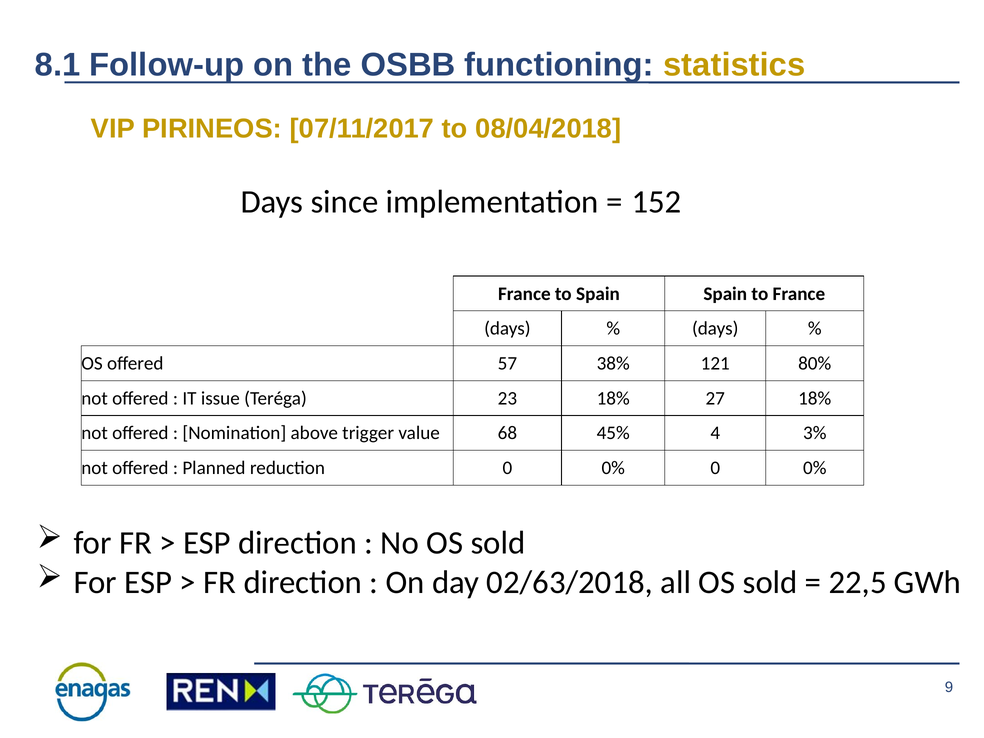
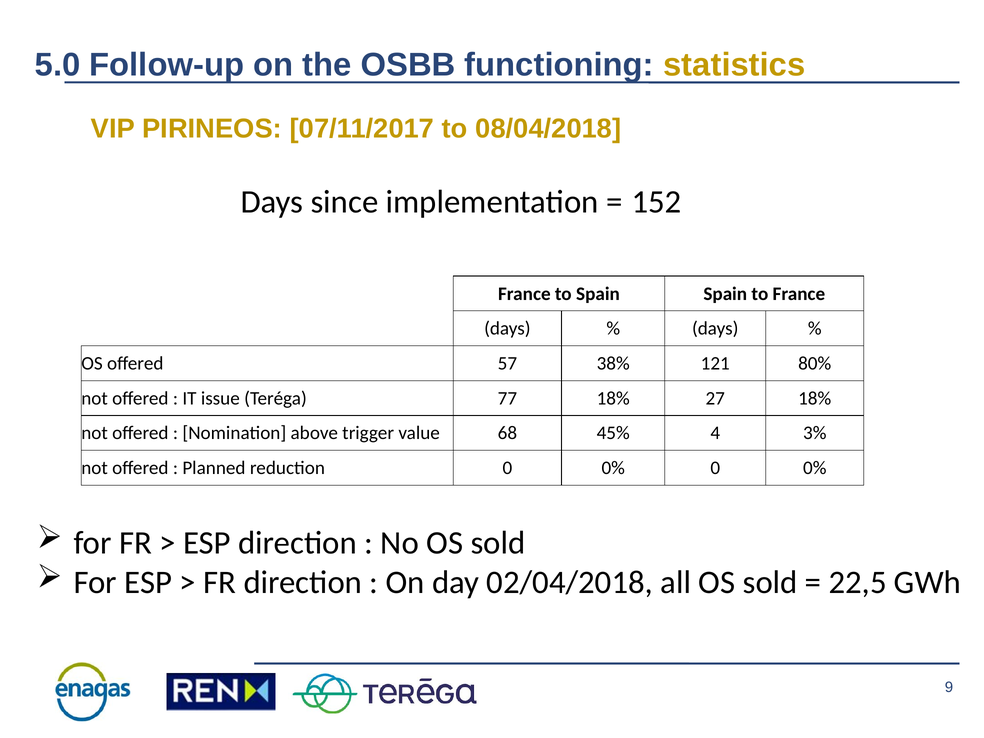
8.1: 8.1 -> 5.0
23: 23 -> 77
02/63/2018: 02/63/2018 -> 02/04/2018
